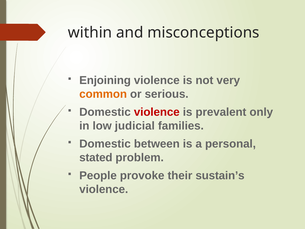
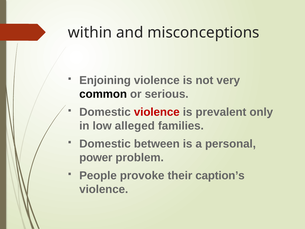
common colour: orange -> black
judicial: judicial -> alleged
stated: stated -> power
sustain’s: sustain’s -> caption’s
